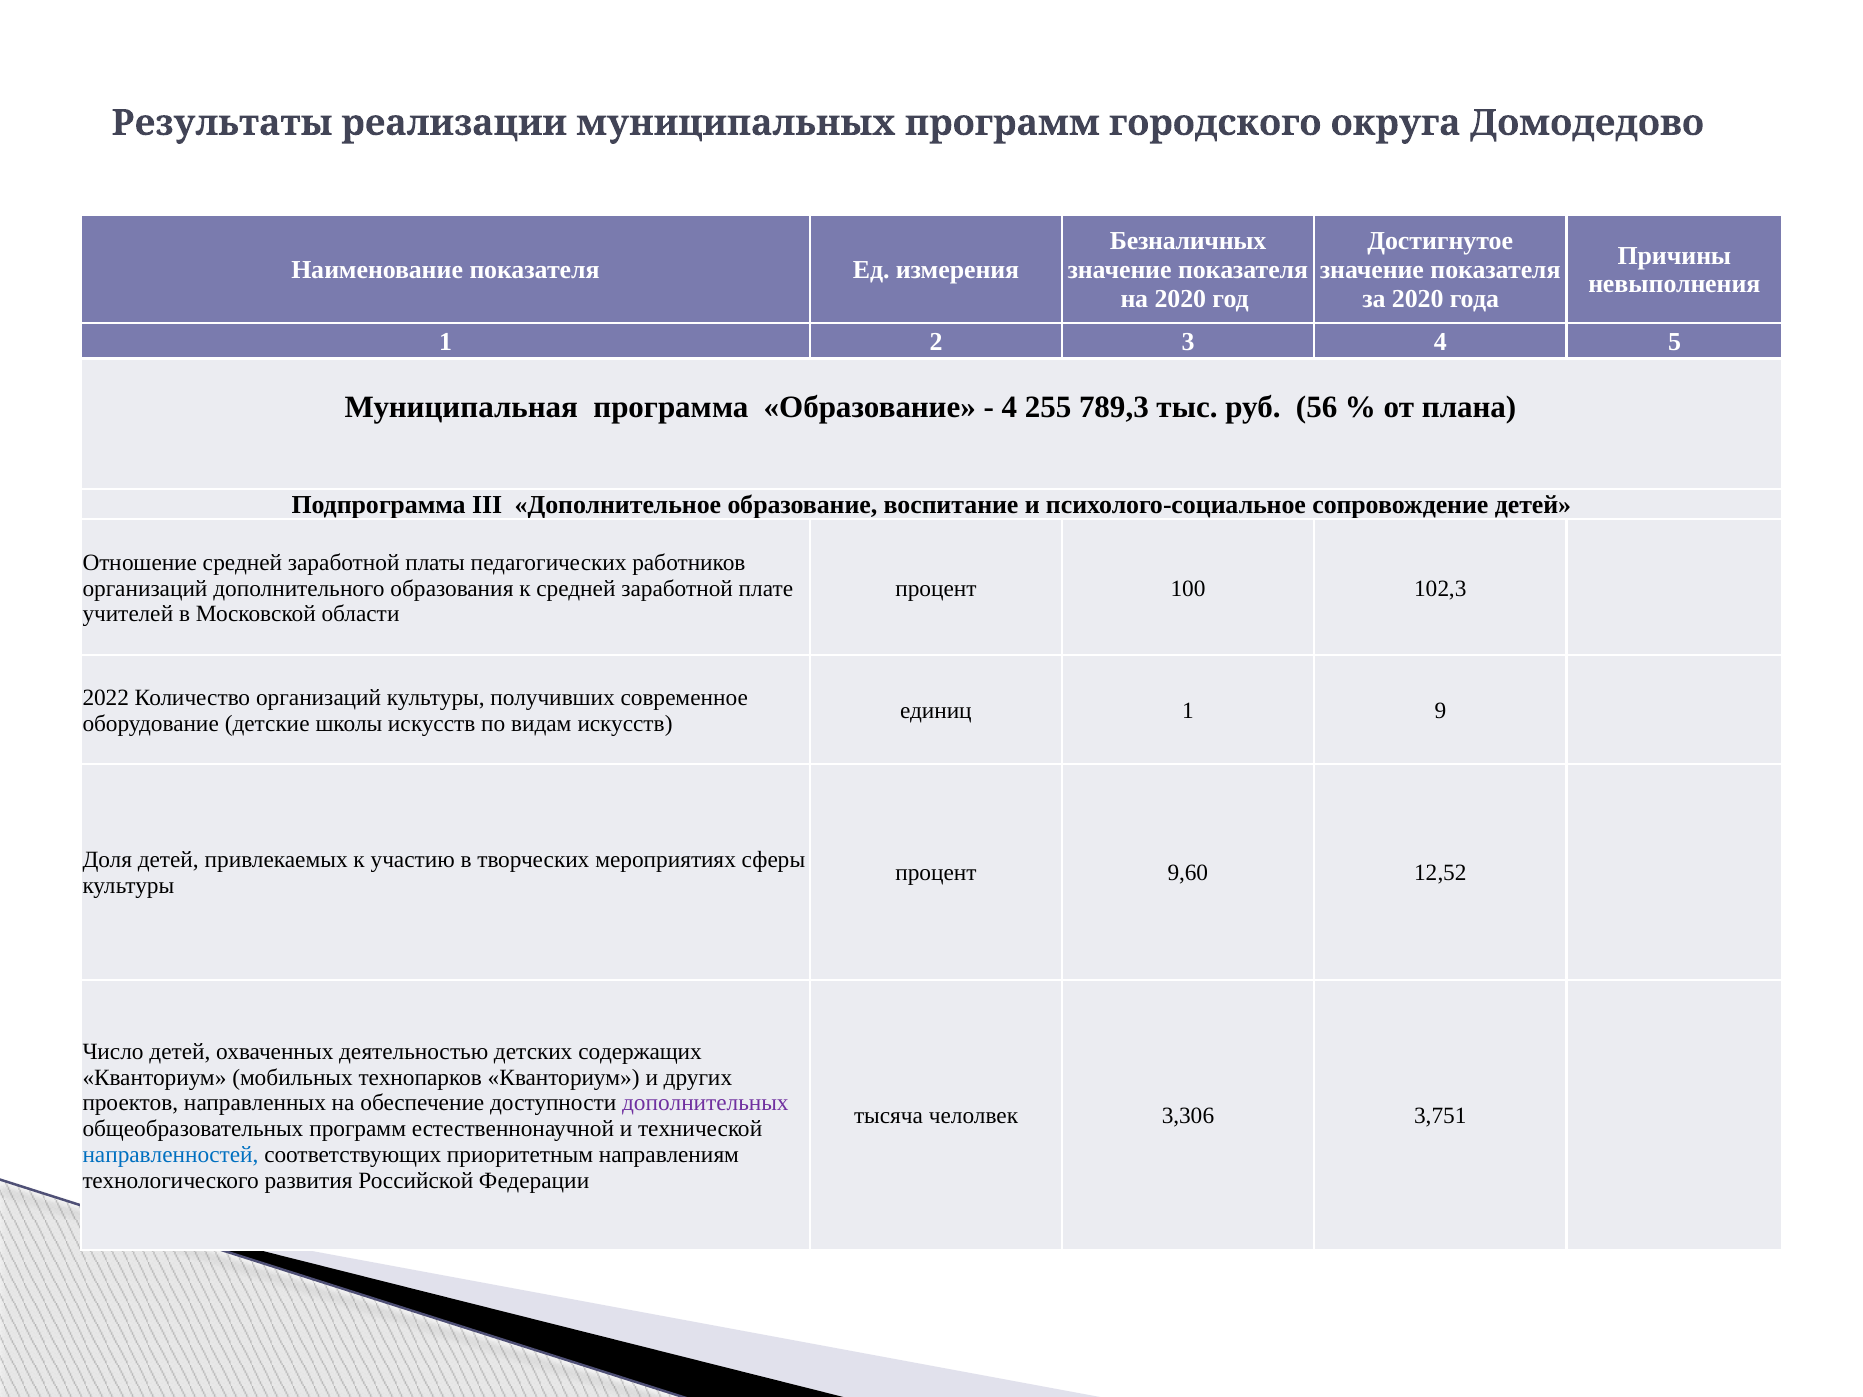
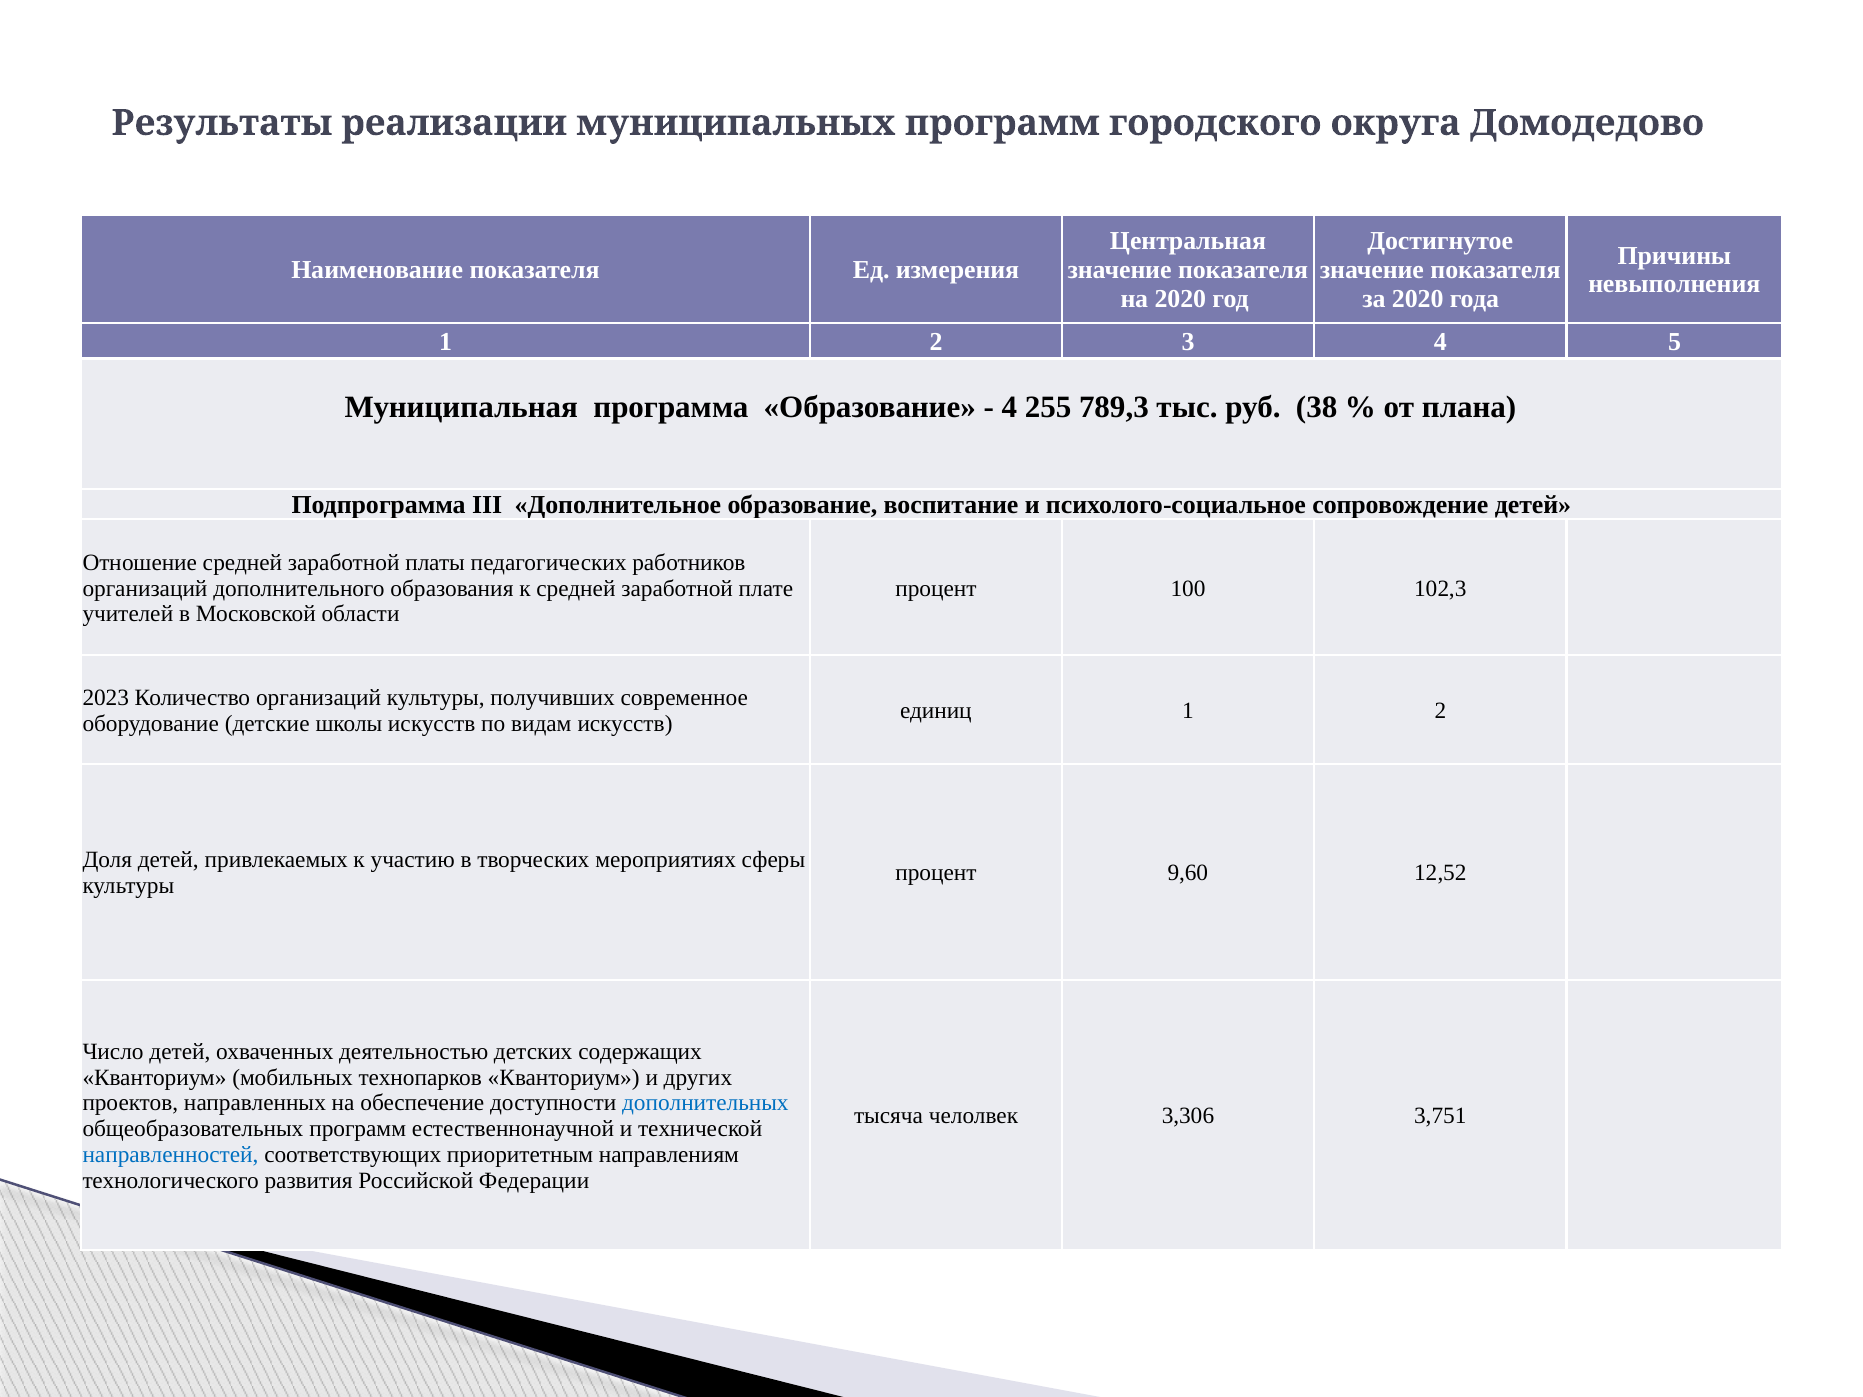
Безналичных: Безналичных -> Центральная
56: 56 -> 38
2022: 2022 -> 2023
единиц 1 9: 9 -> 2
дополнительных colour: purple -> blue
